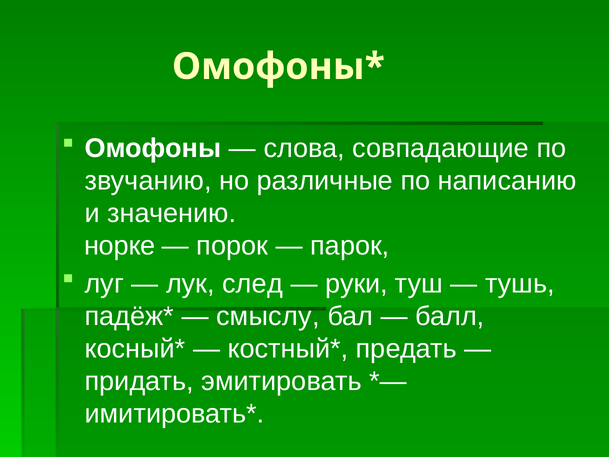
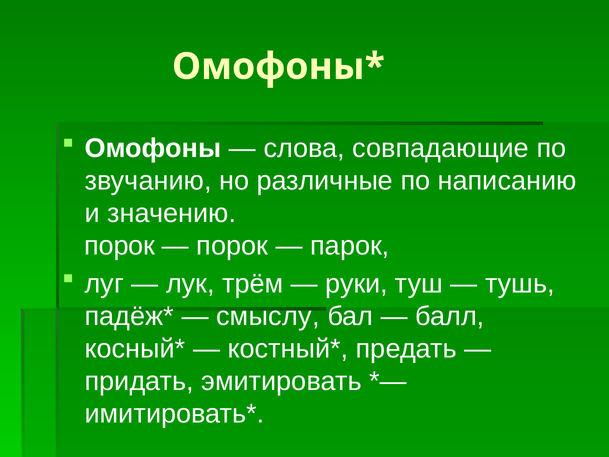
норке at (120, 246): норке -> порок
след: след -> трём
